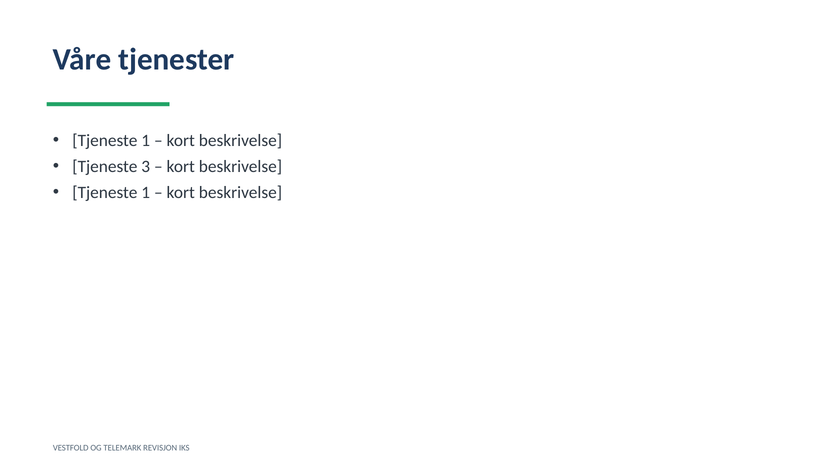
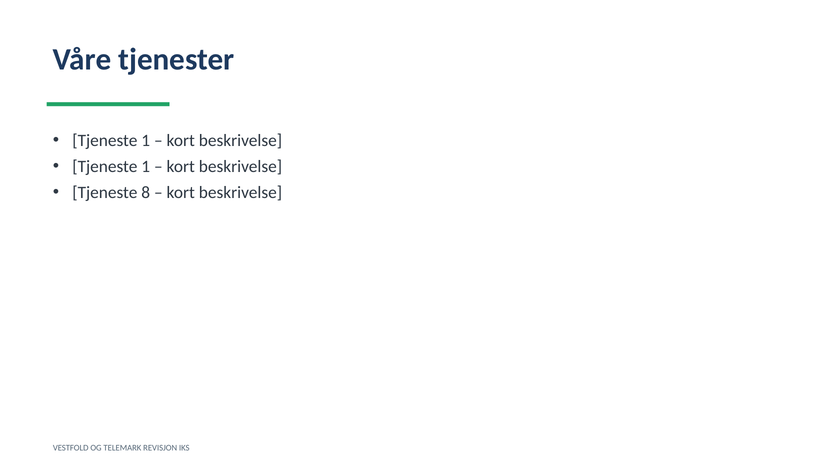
3 at (146, 167): 3 -> 1
1 at (146, 193): 1 -> 8
